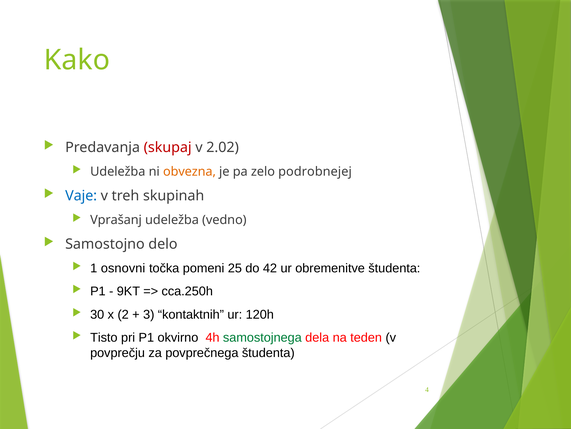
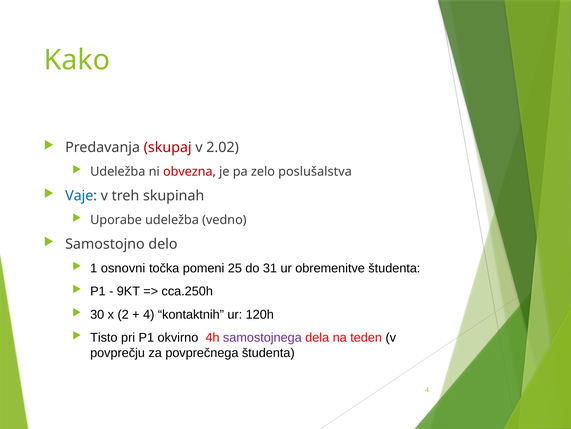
obvezna colour: orange -> red
podrobnejej: podrobnejej -> poslušalstva
Vprašanj: Vprašanj -> Uporabe
42: 42 -> 31
3 at (149, 314): 3 -> 4
samostojnega colour: green -> purple
